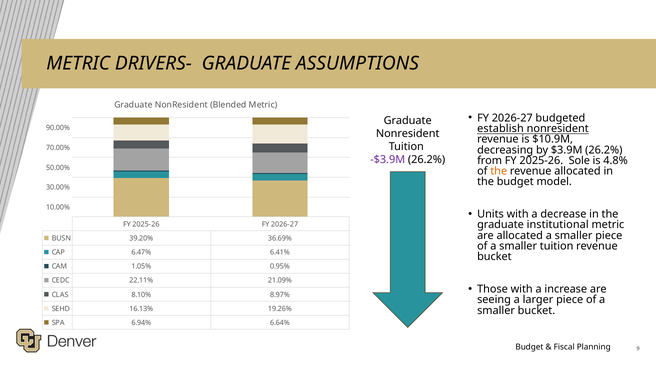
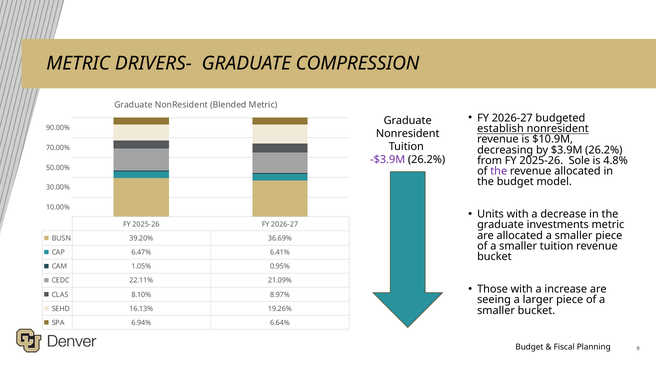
ASSUMPTIONS: ASSUMPTIONS -> COMPRESSION
the at (499, 171) colour: orange -> purple
institutional: institutional -> investments
